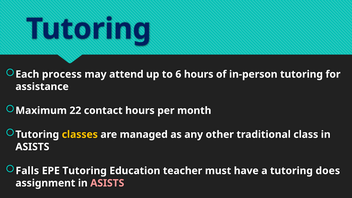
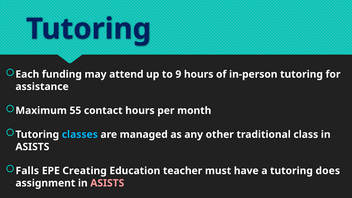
process: process -> funding
6: 6 -> 9
22: 22 -> 55
classes colour: yellow -> light blue
EPE Tutoring: Tutoring -> Creating
